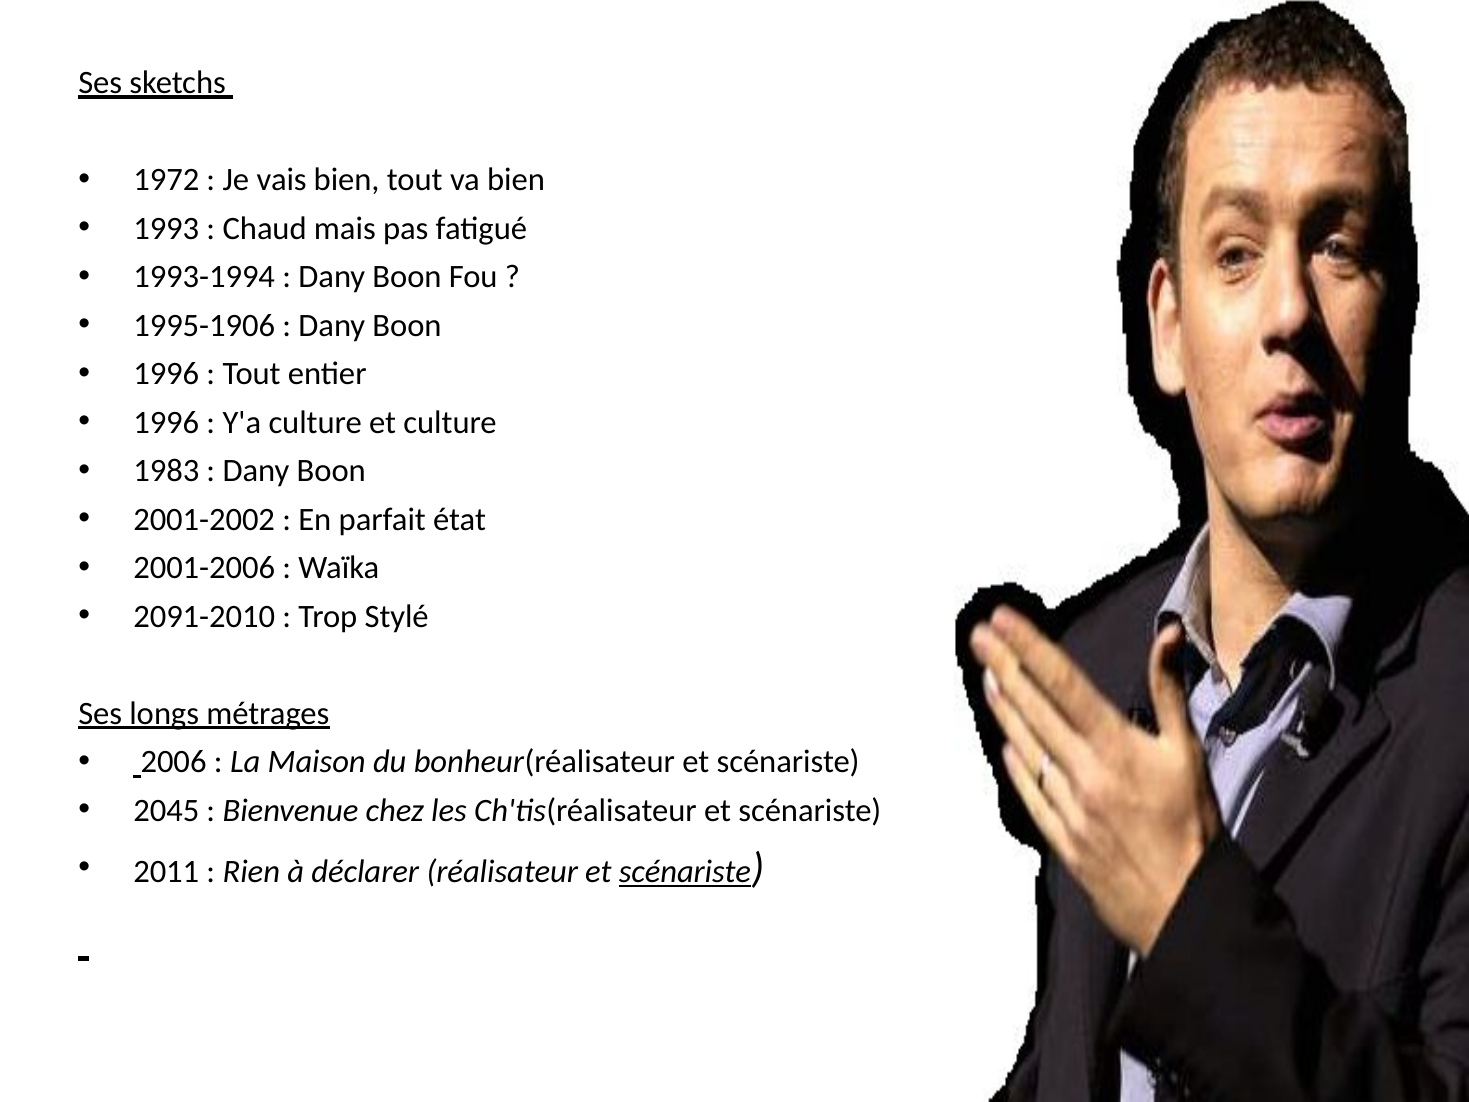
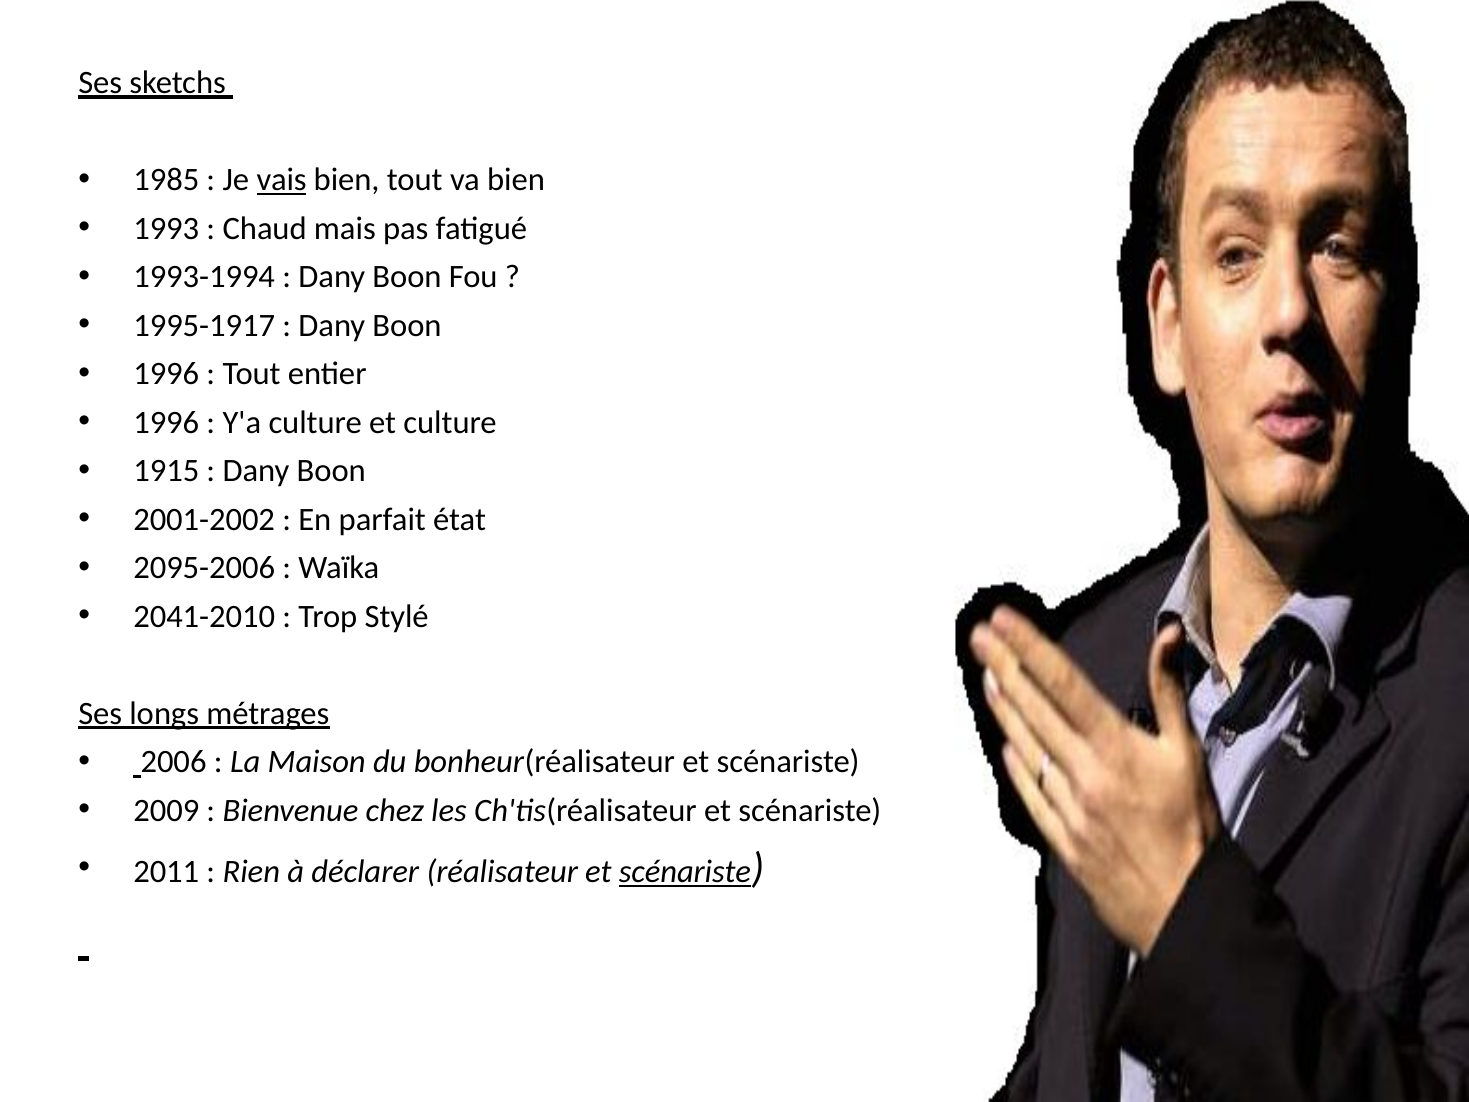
1972: 1972 -> 1985
vais underline: none -> present
1995-1906: 1995-1906 -> 1995-1917
1983: 1983 -> 1915
2001-2006: 2001-2006 -> 2095-2006
2091-2010: 2091-2010 -> 2041-2010
2045: 2045 -> 2009
